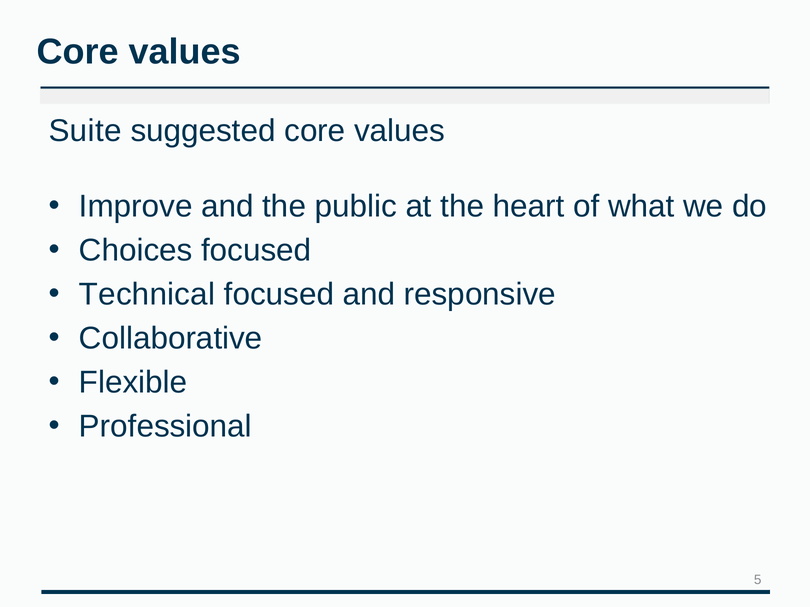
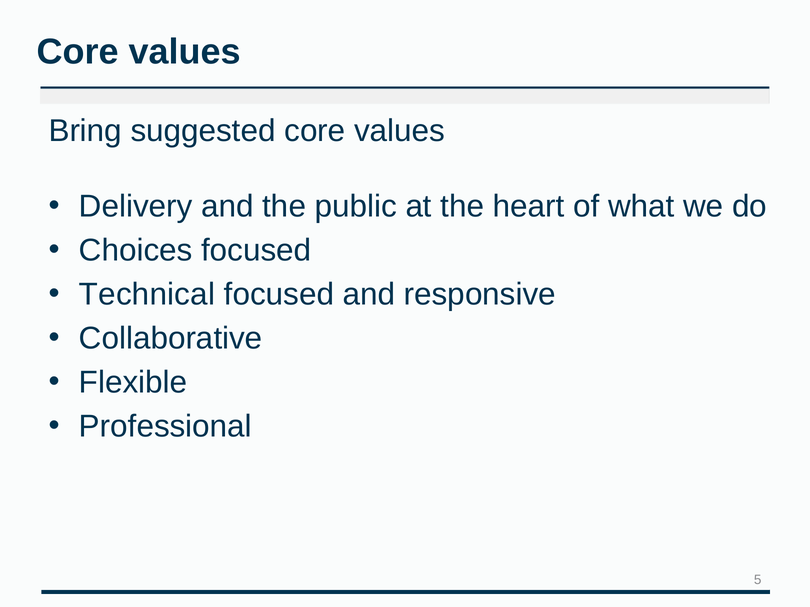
Suite: Suite -> Bring
Improve: Improve -> Delivery
